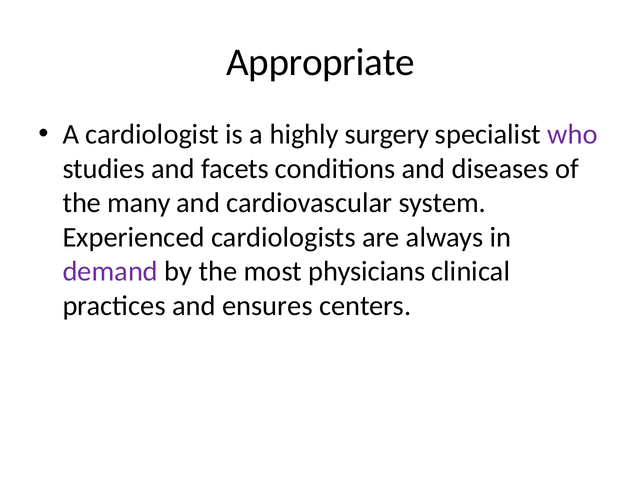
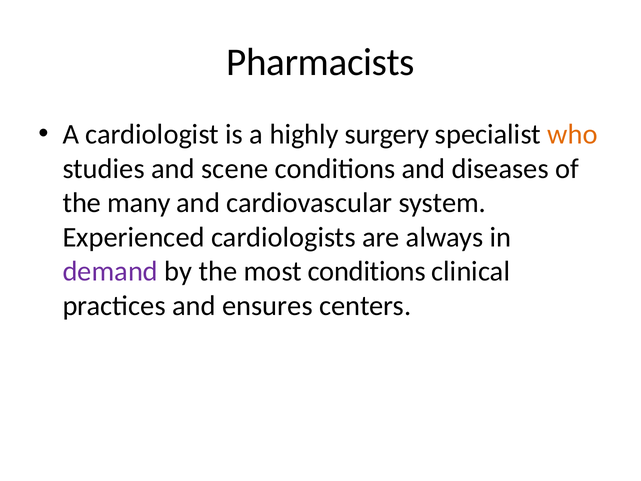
Appropriate: Appropriate -> Pharmacists
who colour: purple -> orange
facets: facets -> scene
most physicians: physicians -> conditions
